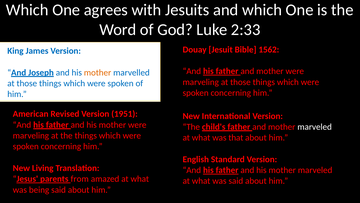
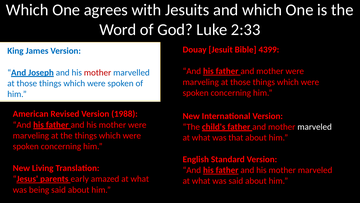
1562: 1562 -> 4399
mother at (98, 72) colour: orange -> red
1951: 1951 -> 1988
from: from -> early
